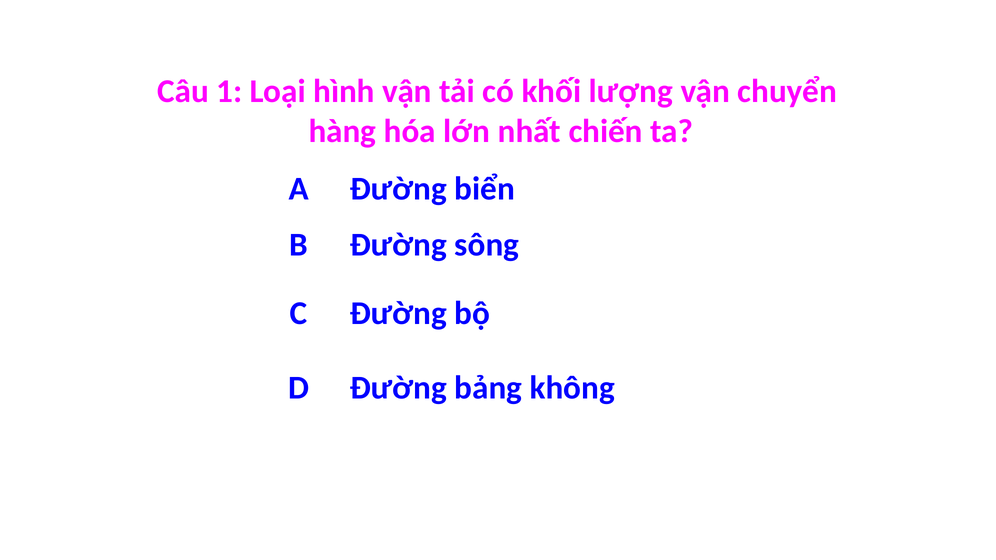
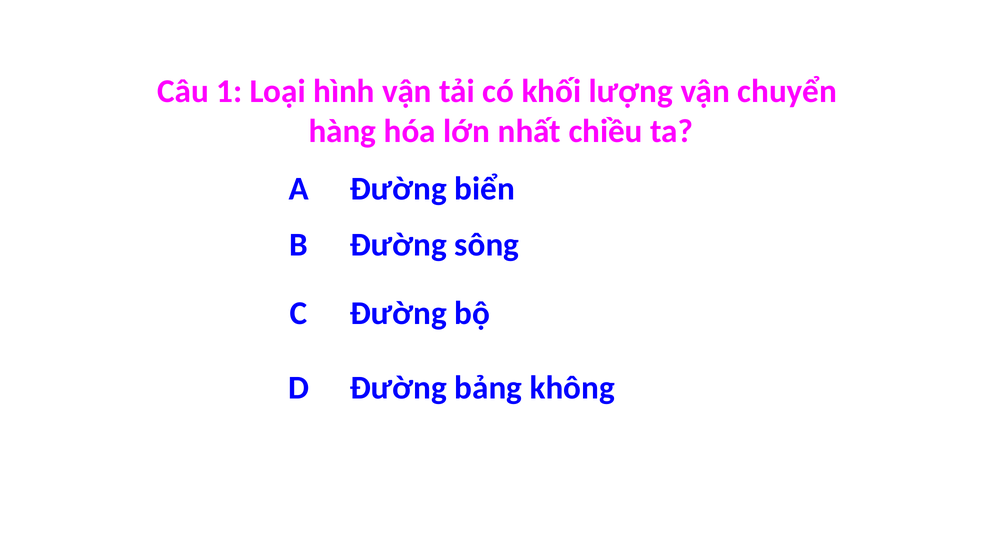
chiến: chiến -> chiều
